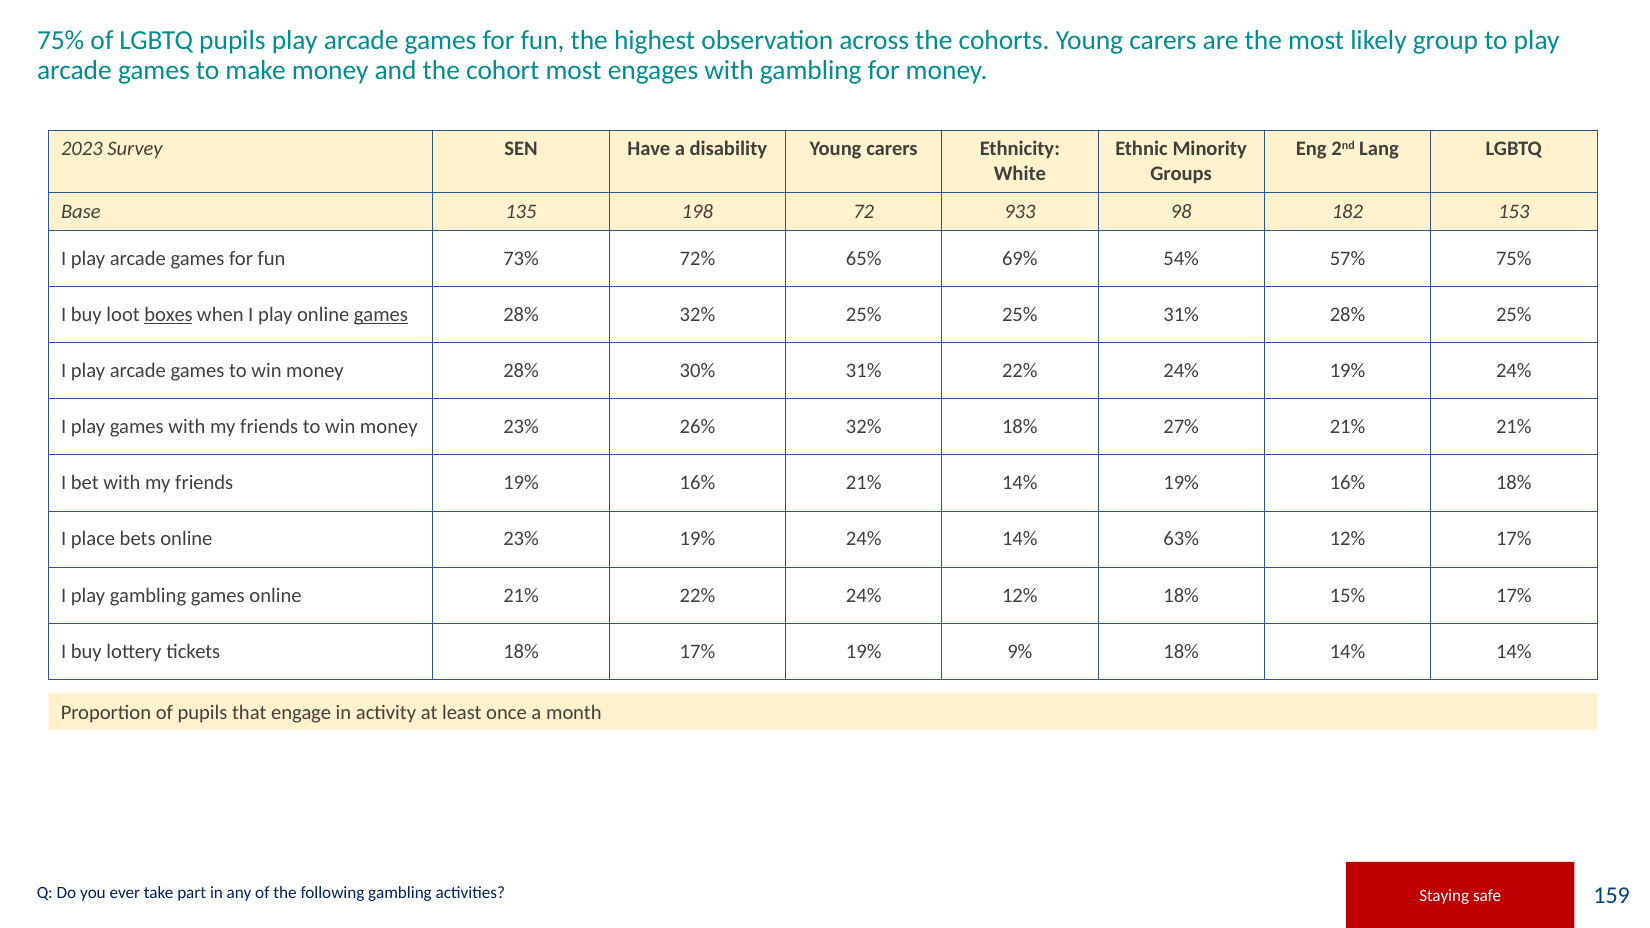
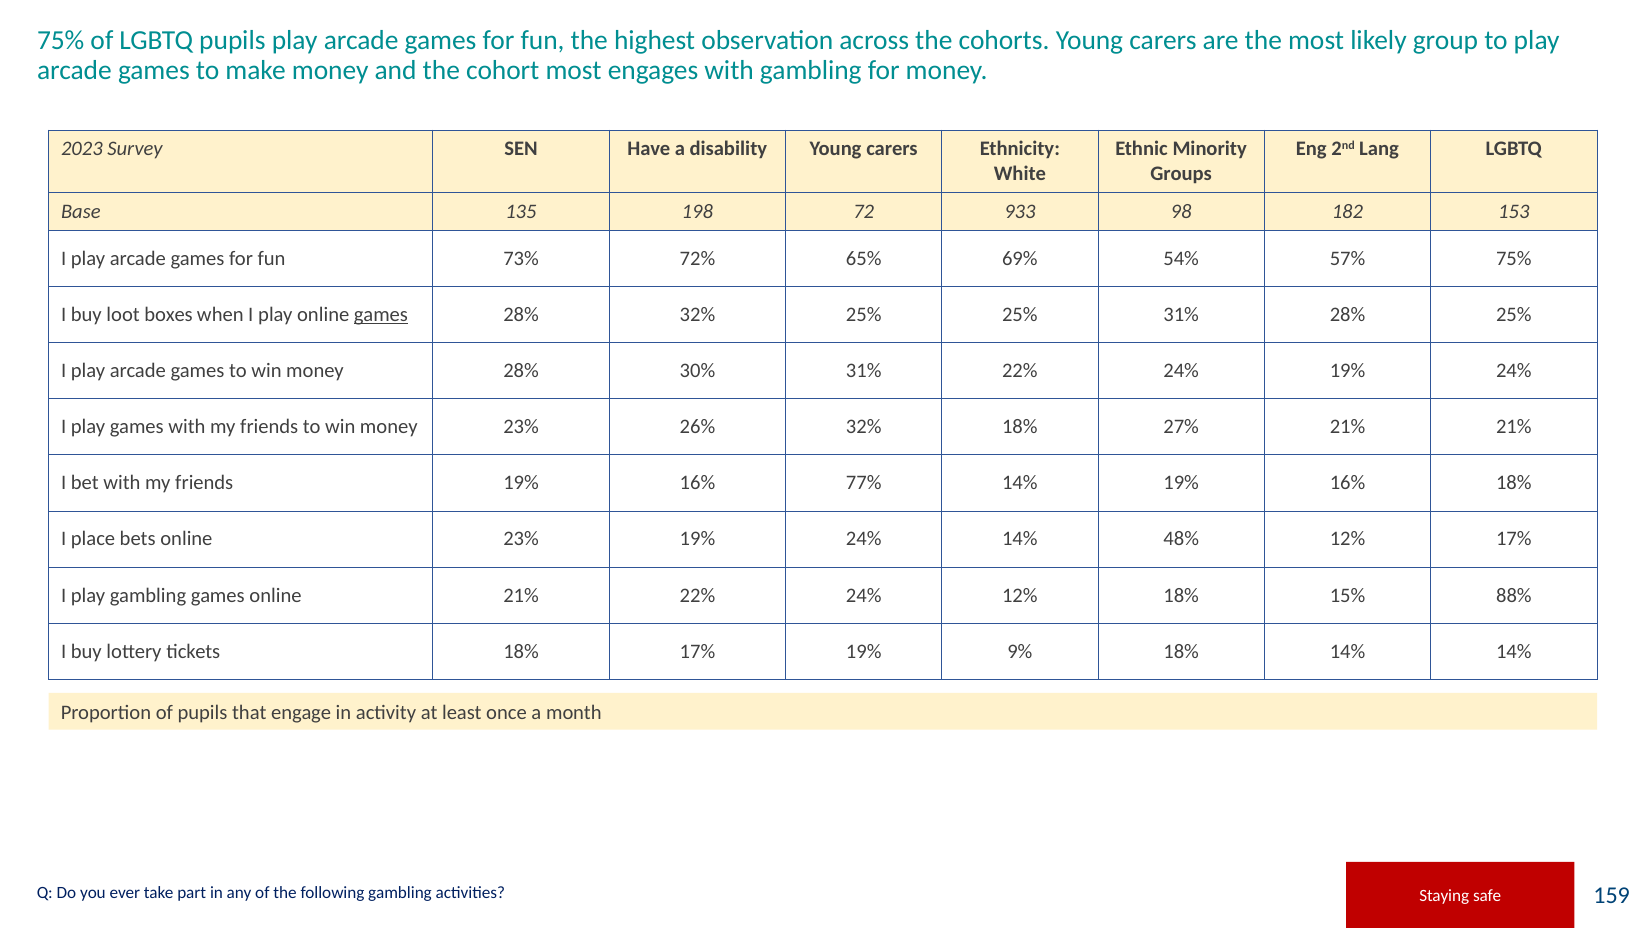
boxes underline: present -> none
16% 21%: 21% -> 77%
63%: 63% -> 48%
15% 17%: 17% -> 88%
